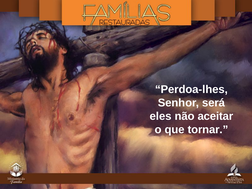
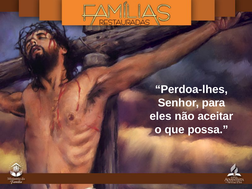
será: será -> para
tornar: tornar -> possa
